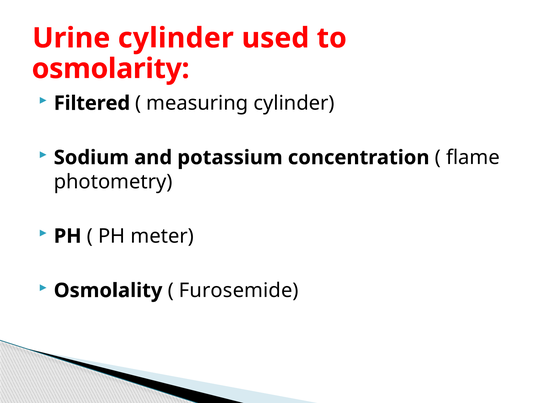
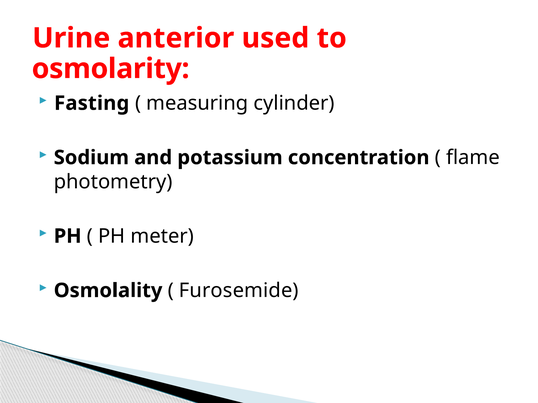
Urine cylinder: cylinder -> anterior
Filtered: Filtered -> Fasting
